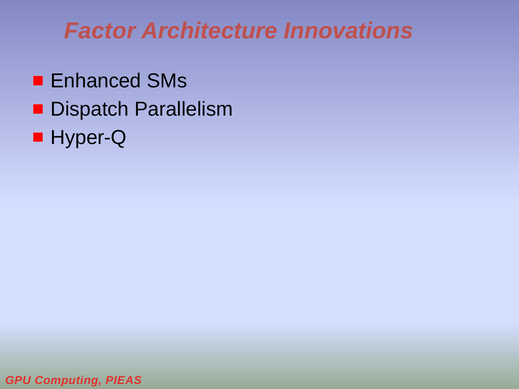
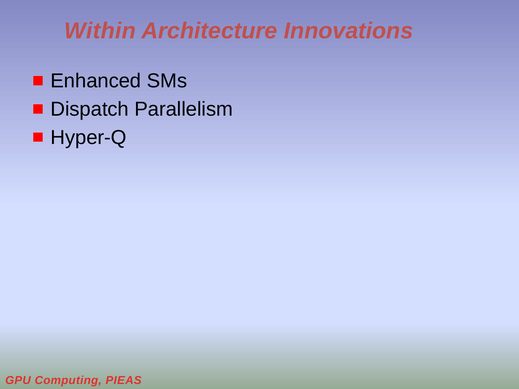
Factor: Factor -> Within
